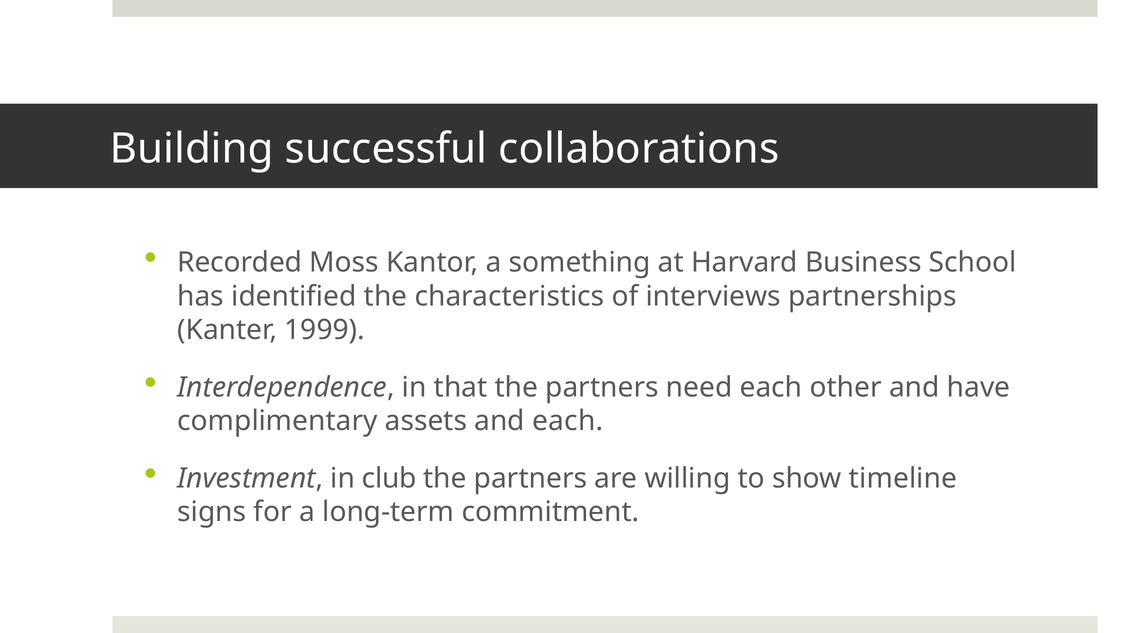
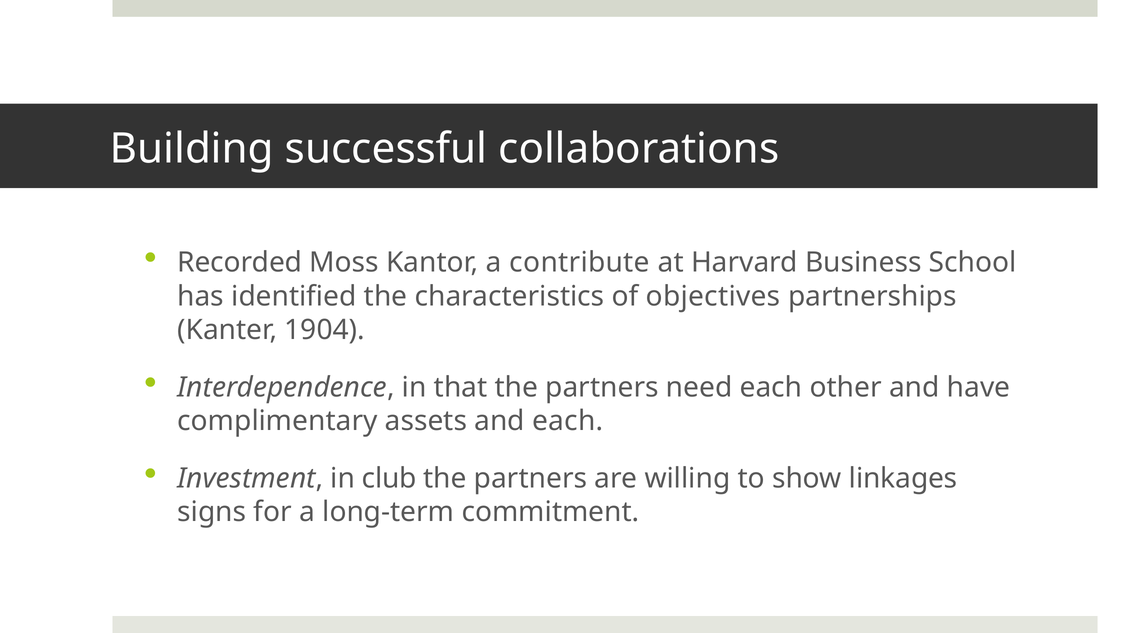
something: something -> contribute
interviews: interviews -> objectives
1999: 1999 -> 1904
timeline: timeline -> linkages
